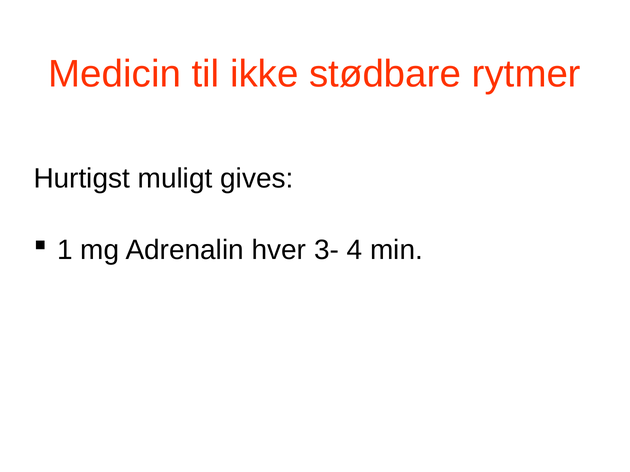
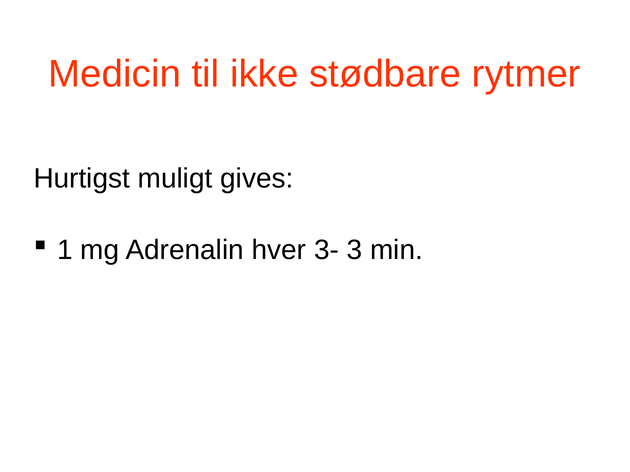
4: 4 -> 3
